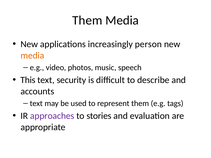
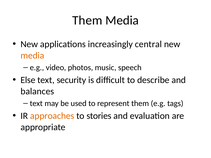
person: person -> central
This: This -> Else
accounts: accounts -> balances
approaches colour: purple -> orange
